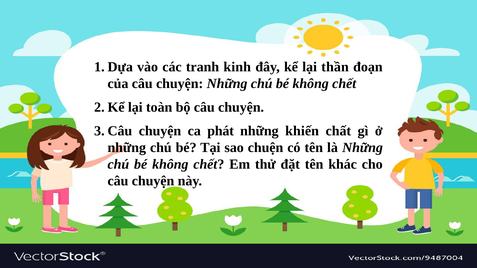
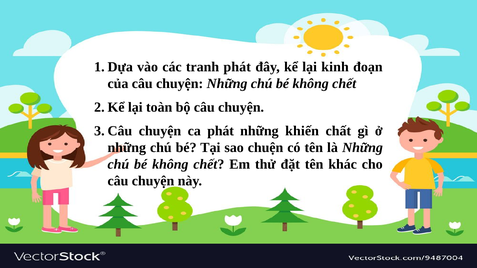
tranh kinh: kinh -> phát
thần: thần -> kinh
